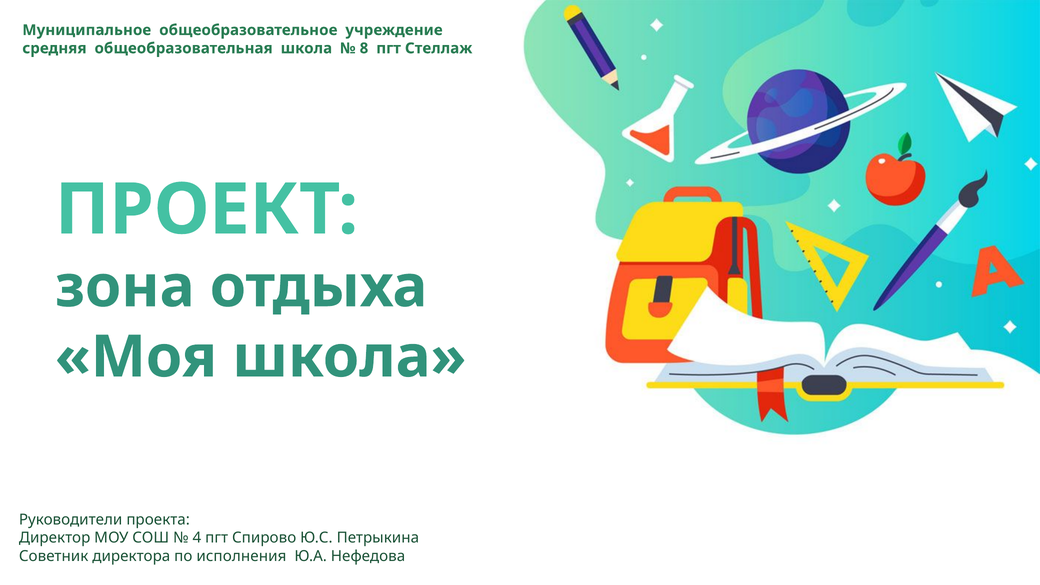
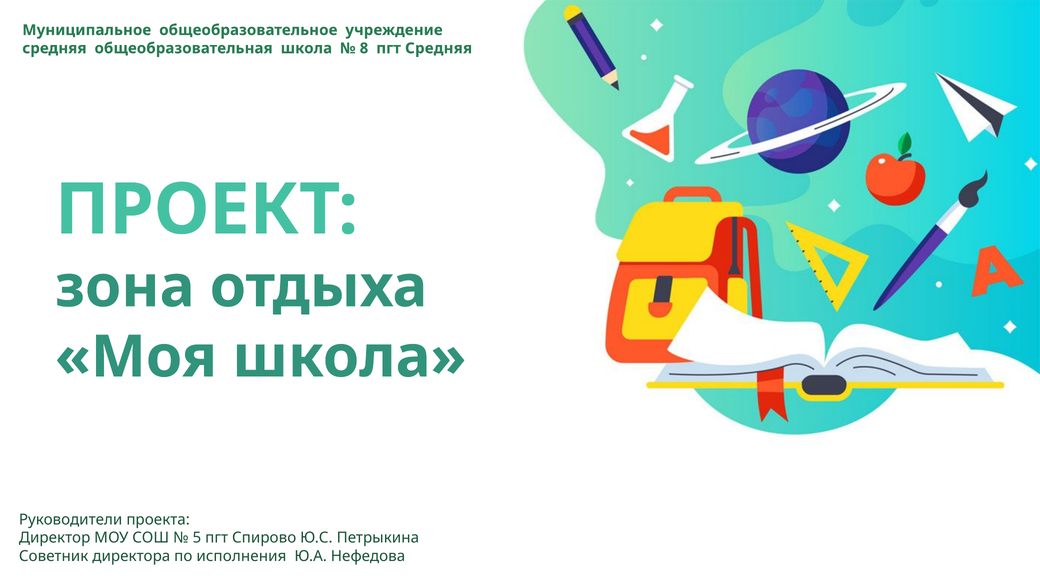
пгт Стеллаж: Стеллаж -> Средняя
4: 4 -> 5
